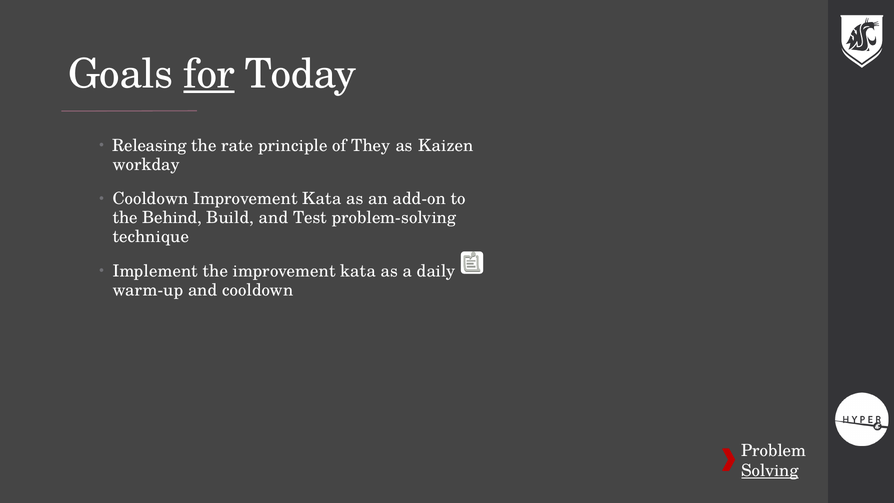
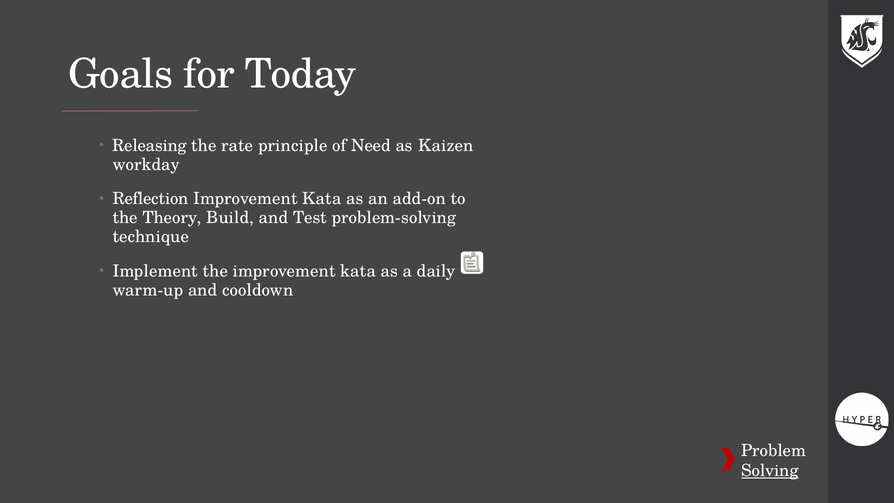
for underline: present -> none
They: They -> Need
Cooldown at (151, 199): Cooldown -> Reflection
Behind: Behind -> Theory
